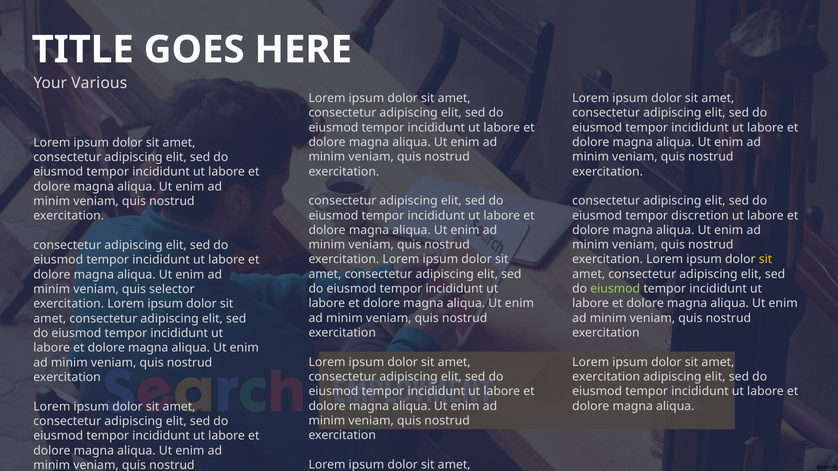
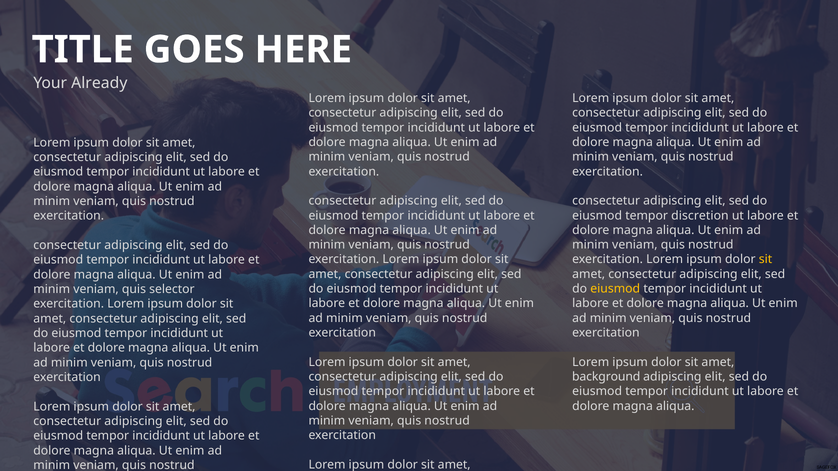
Various: Various -> Already
eiusmod at (615, 289) colour: light green -> yellow
exercitation at (606, 377): exercitation -> background
